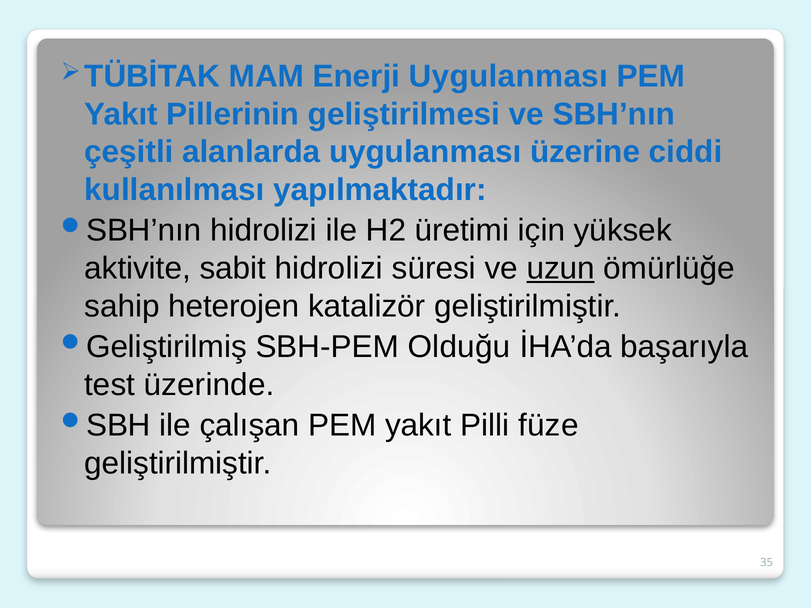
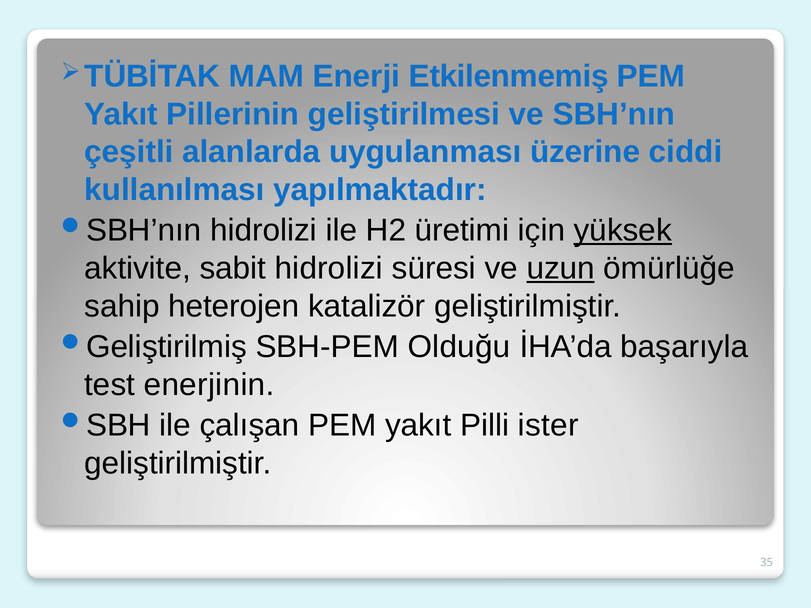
Enerji Uygulanması: Uygulanması -> Etkilenmemiş
yüksek underline: none -> present
üzerinde: üzerinde -> enerjinin
füze: füze -> ister
